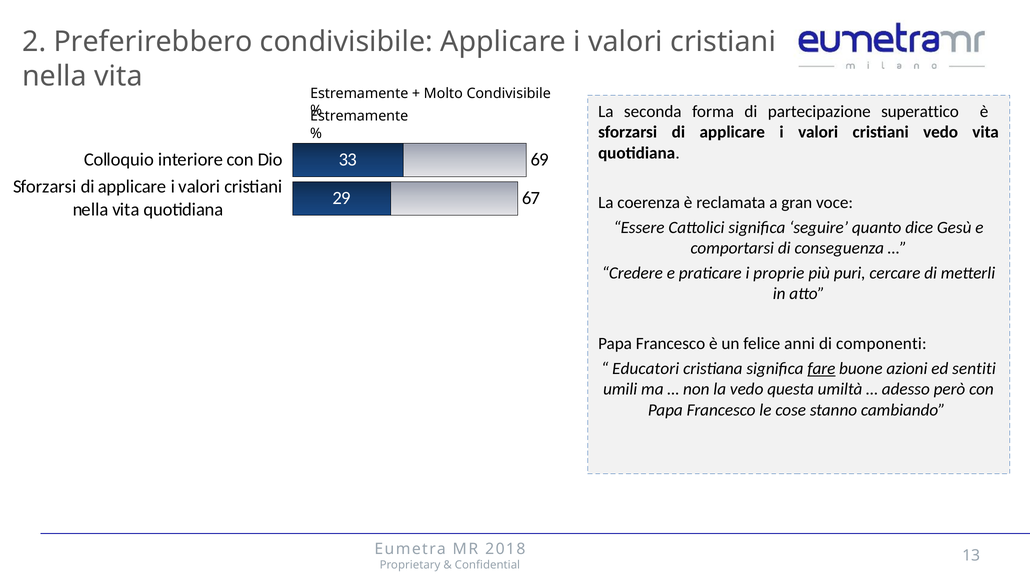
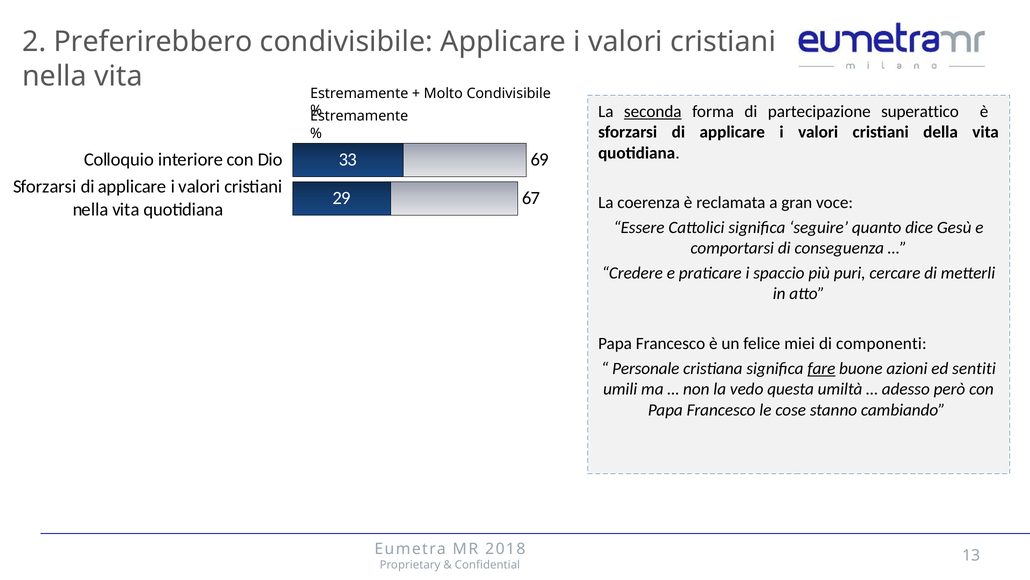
seconda underline: none -> present
cristiani vedo: vedo -> della
proprie: proprie -> spaccio
anni: anni -> miei
Educatori: Educatori -> Personale
